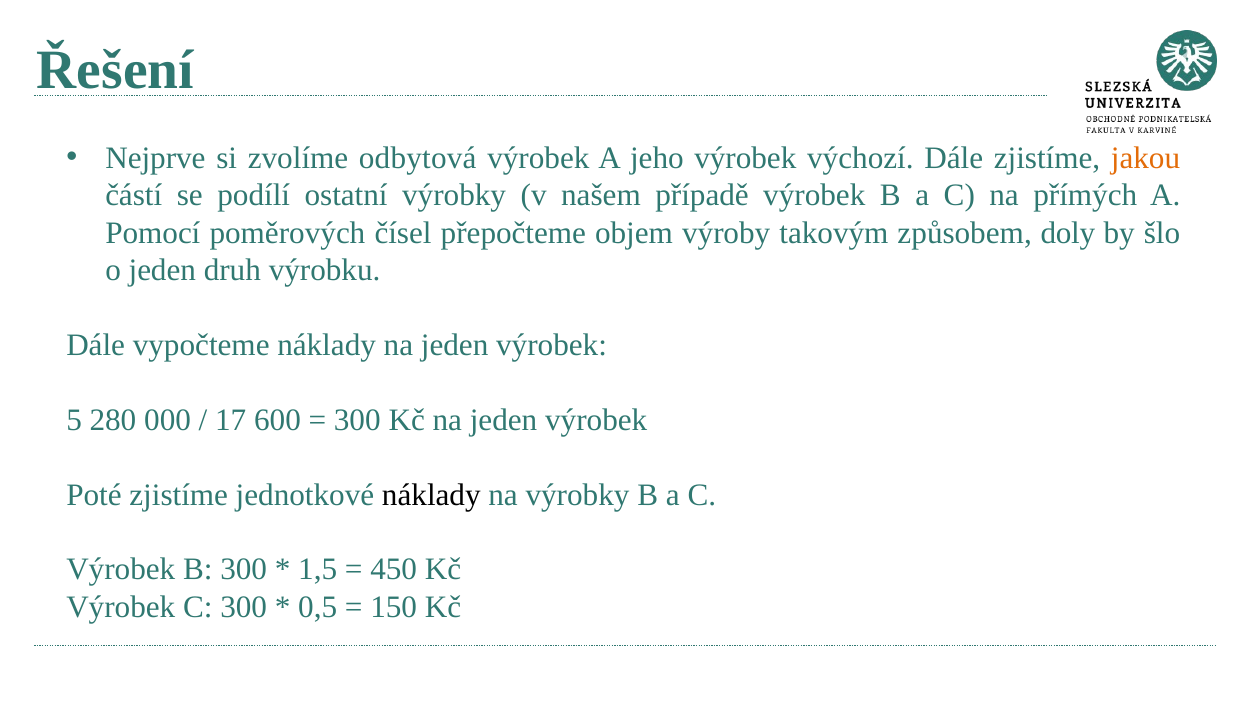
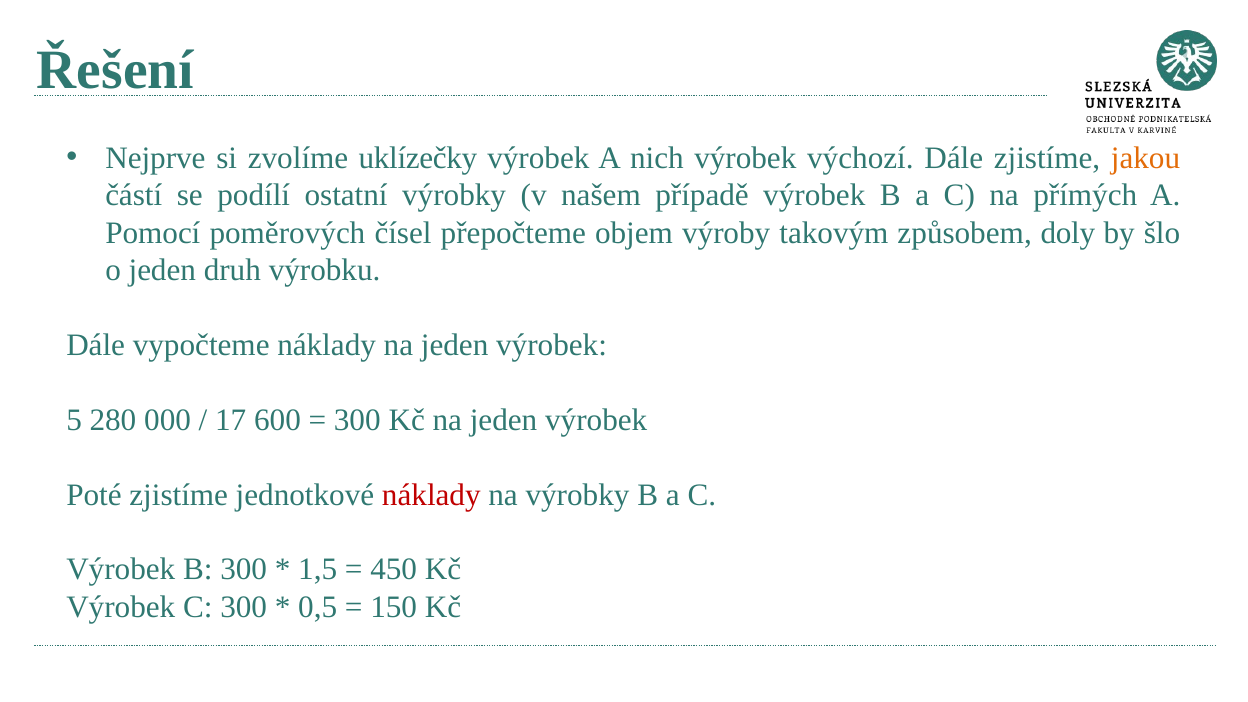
odbytová: odbytová -> uklízečky
jeho: jeho -> nich
náklady at (431, 495) colour: black -> red
